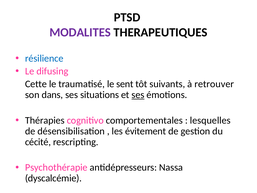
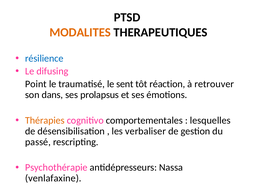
MODALITES colour: purple -> orange
Cette: Cette -> Point
suivants: suivants -> réaction
situations: situations -> prolapsus
ses at (138, 95) underline: present -> none
Thérapies colour: black -> orange
évitement: évitement -> verbaliser
cécité: cécité -> passé
dyscalcémie: dyscalcémie -> venlafaxine
